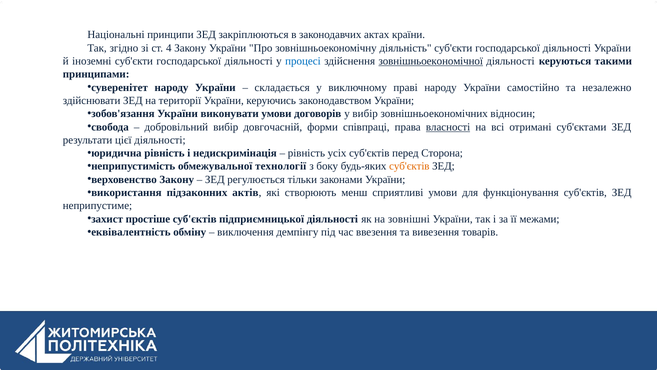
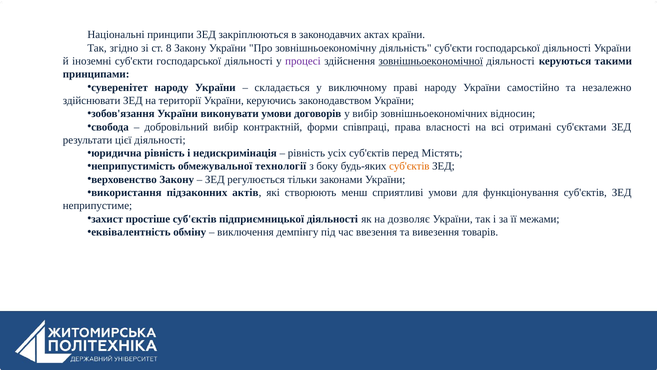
4: 4 -> 8
процесі colour: blue -> purple
довгочасній: довгочасній -> контрактній
власності underline: present -> none
Сторона: Сторона -> Містять
зовнішні: зовнішні -> дозволяє
